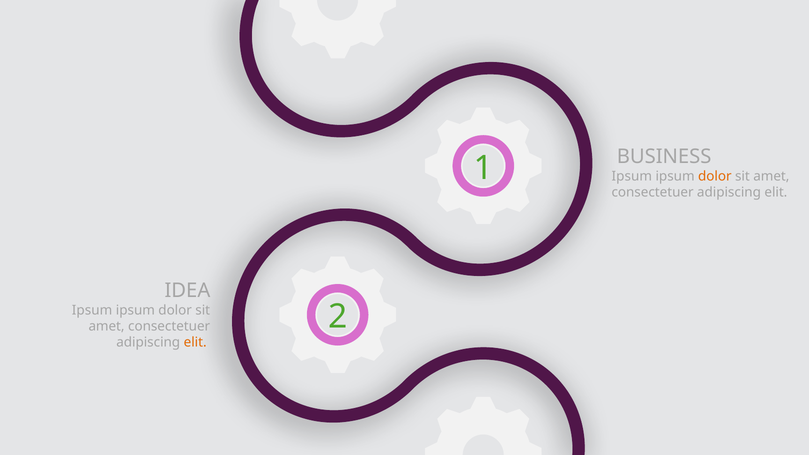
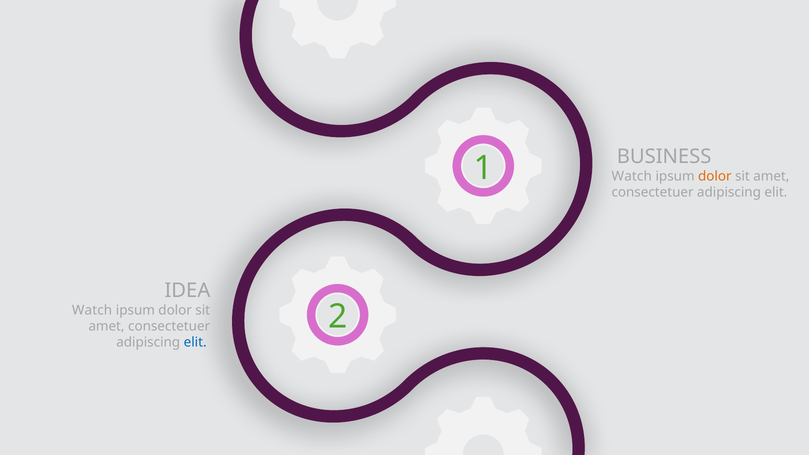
Ipsum at (632, 176): Ipsum -> Watch
Ipsum at (92, 310): Ipsum -> Watch
elit at (195, 343) colour: orange -> blue
